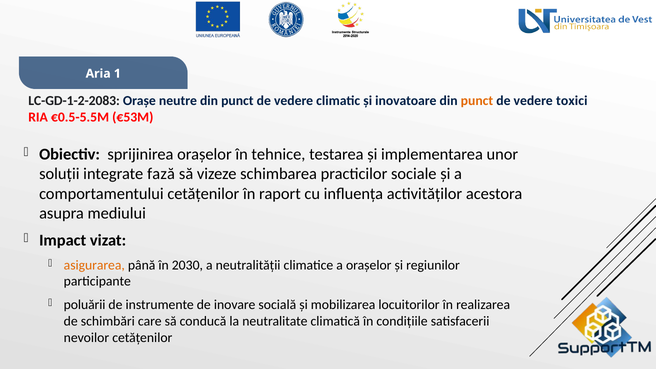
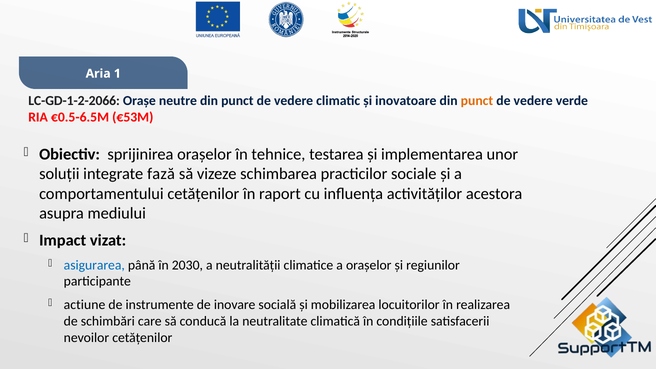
LC-GD-1-2-2083: LC-GD-1-2-2083 -> LC-GD-1-2-2066
toxici: toxici -> verde
€0.5-5.5M: €0.5-5.5M -> €0.5-6.5M
asigurarea colour: orange -> blue
poluării: poluării -> actiune
